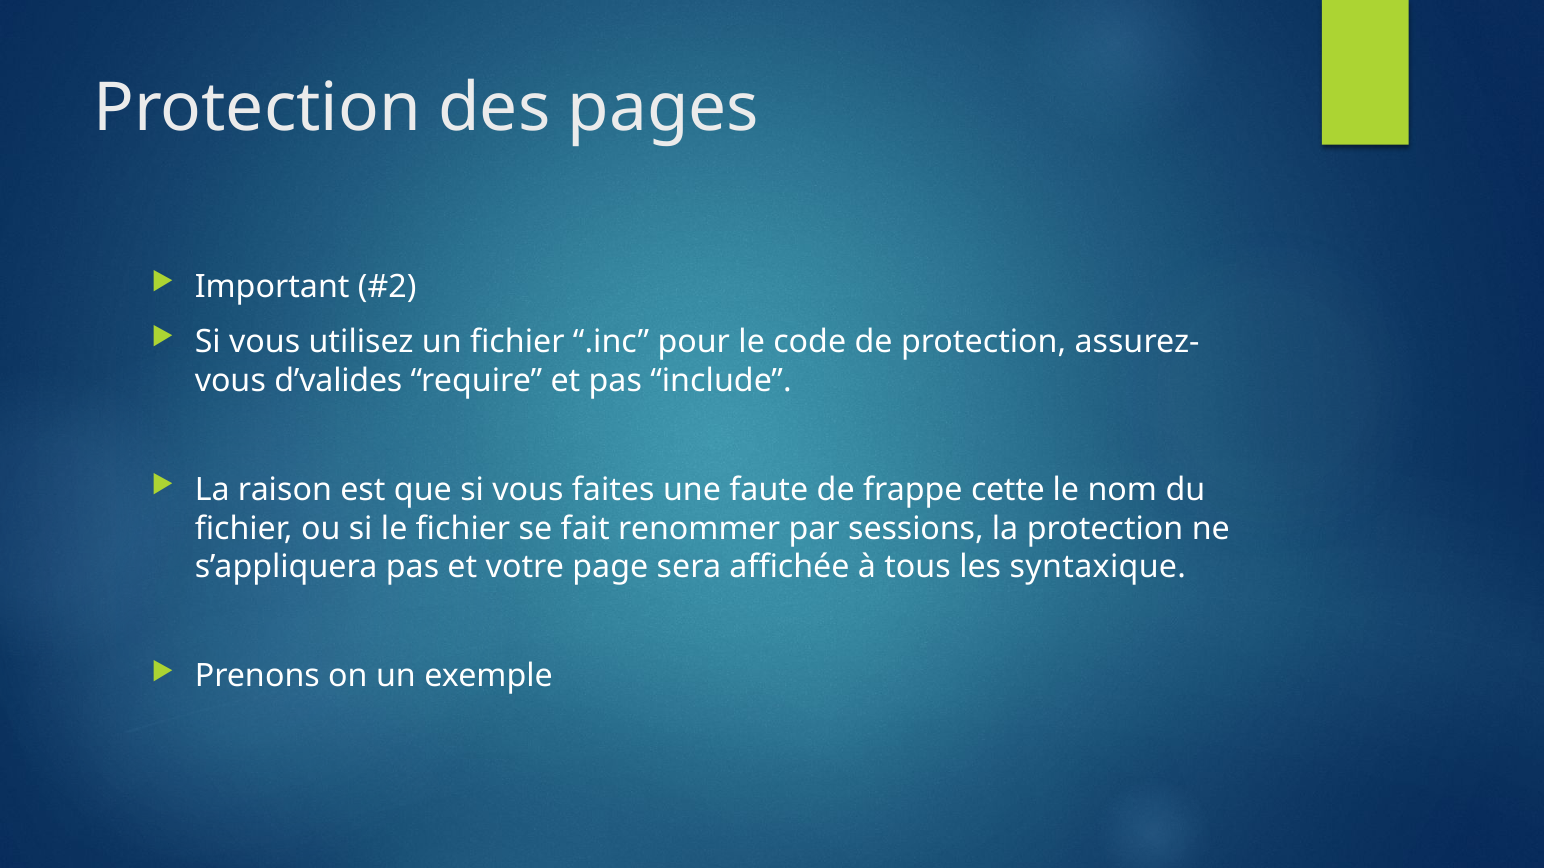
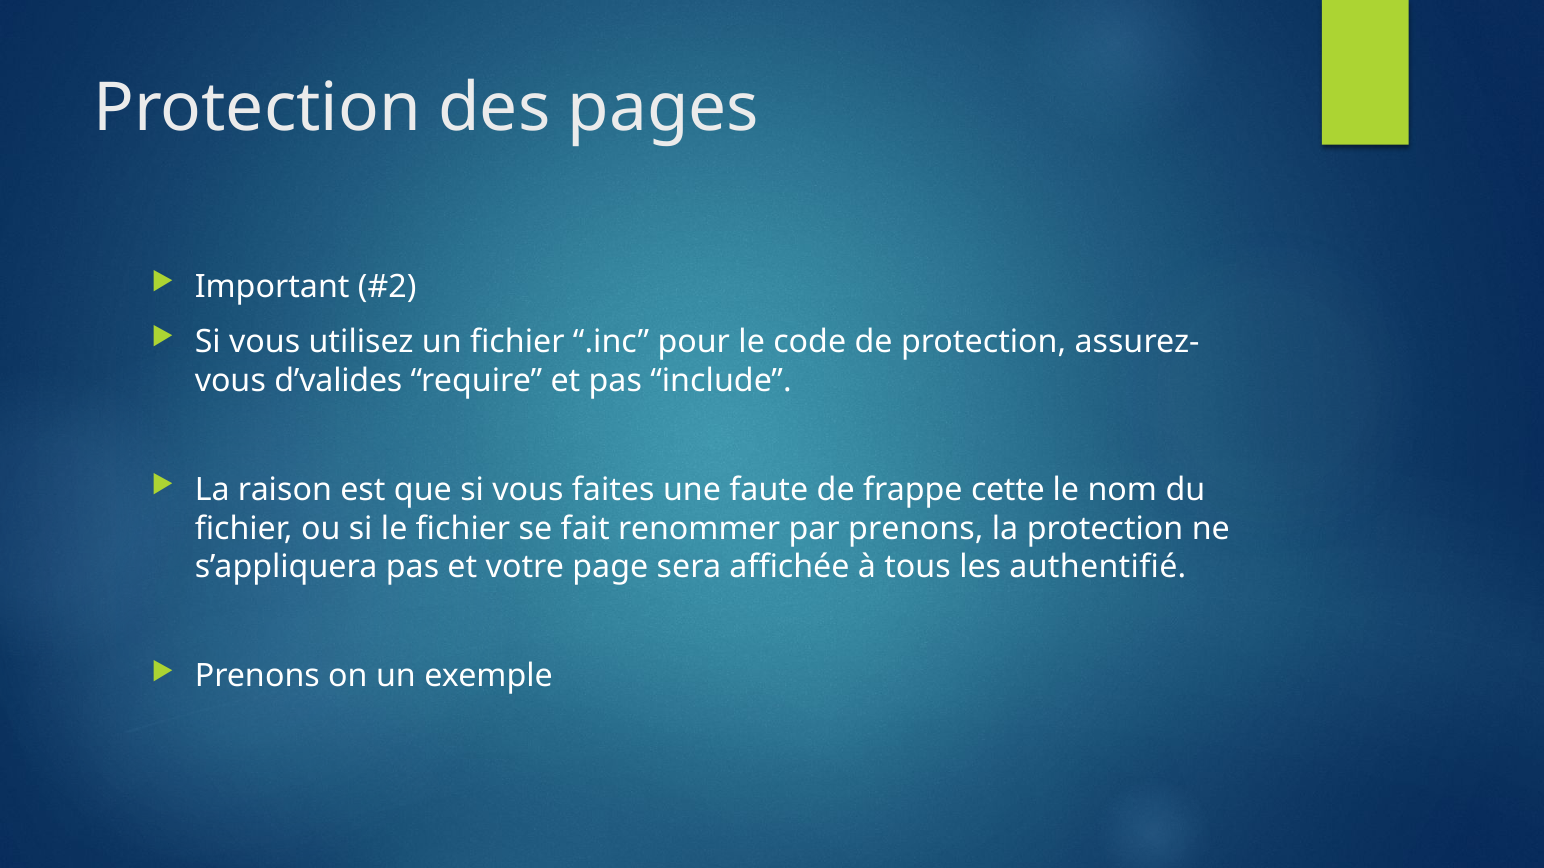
par sessions: sessions -> prenons
syntaxique: syntaxique -> authentifié
